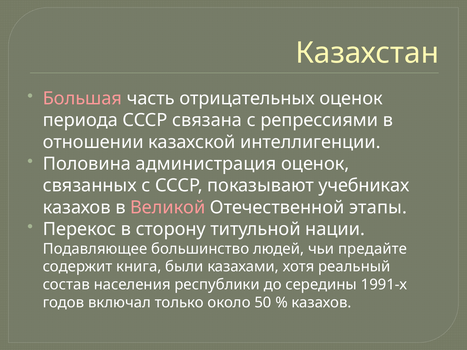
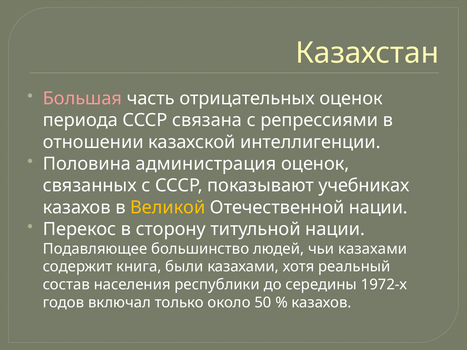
Великой colour: pink -> yellow
Отечественной этапы: этапы -> нации
чьи предайте: предайте -> казахами
1991-х: 1991-х -> 1972-х
